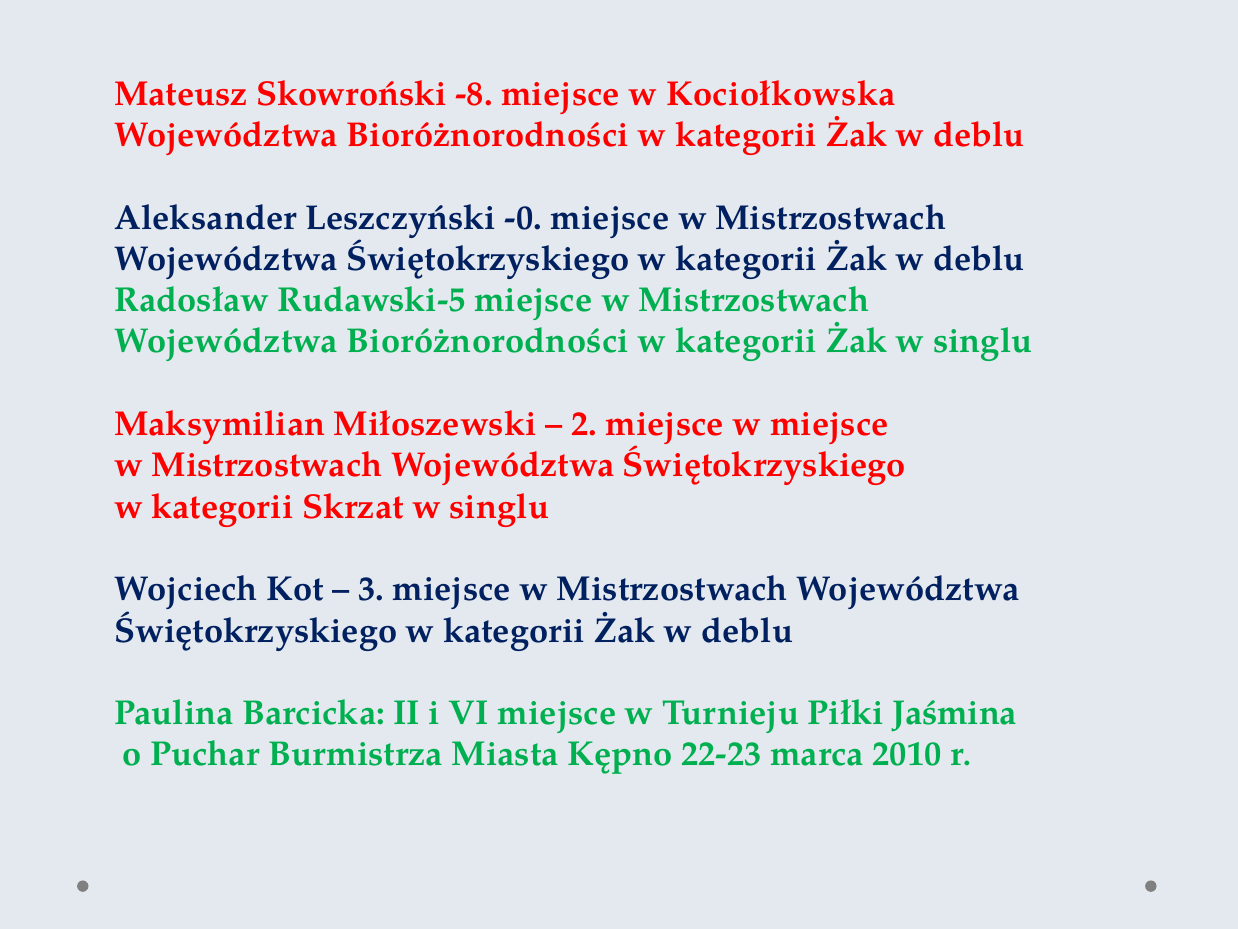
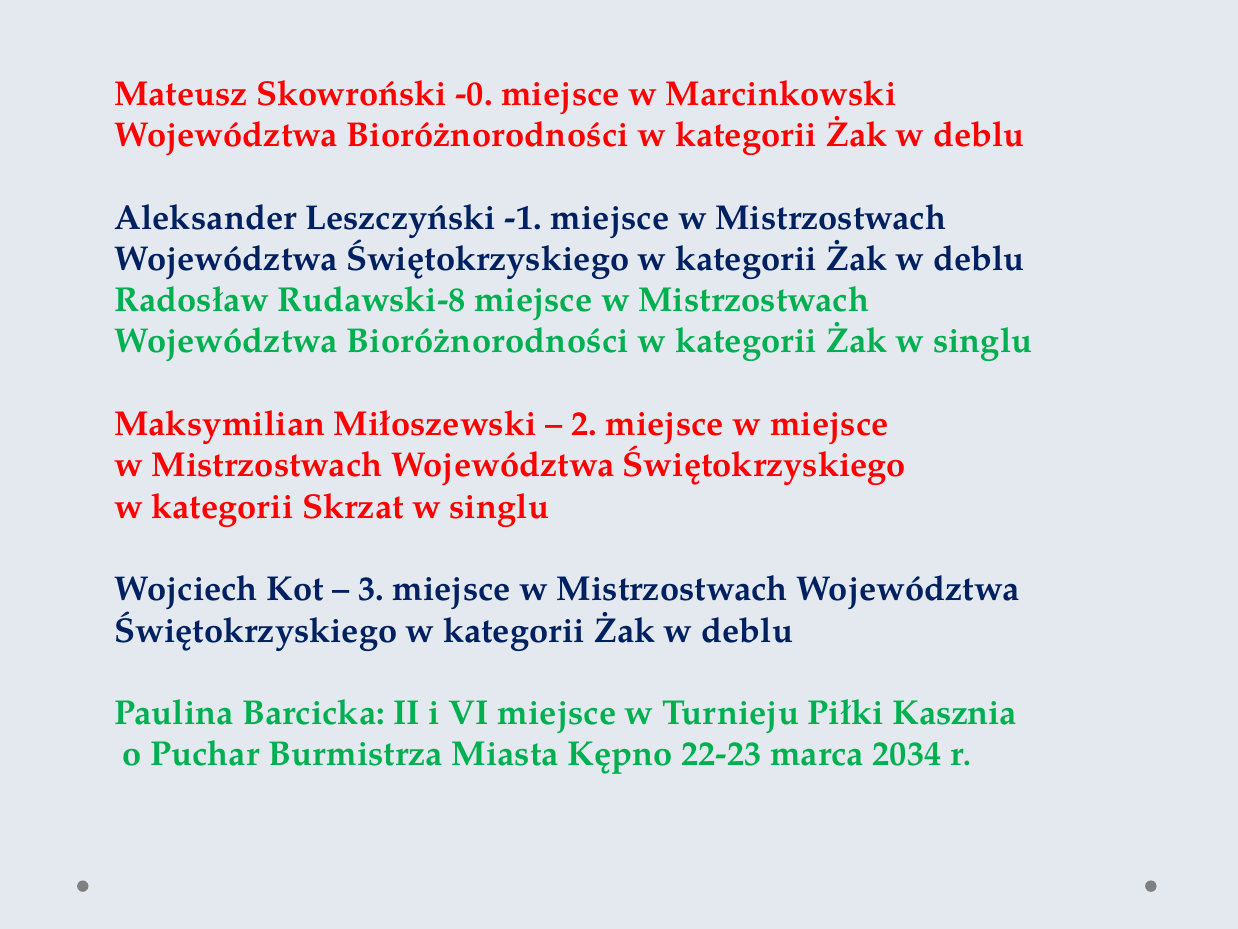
-8: -8 -> -0
Kociołkowska: Kociołkowska -> Marcinkowski
-0: -0 -> -1
Rudawski-5: Rudawski-5 -> Rudawski-8
Jaśmina: Jaśmina -> Kasznia
2010: 2010 -> 2034
